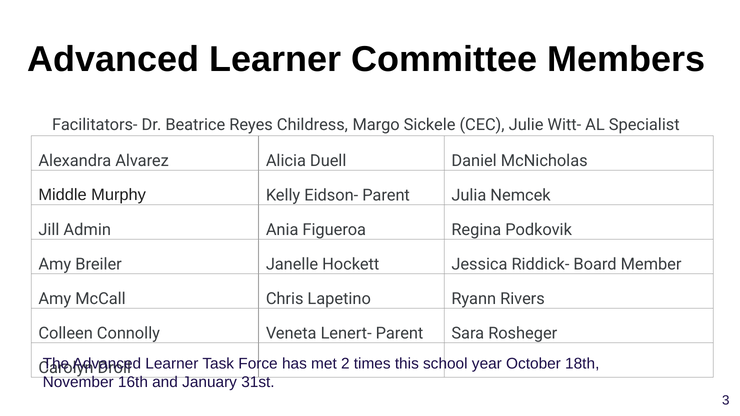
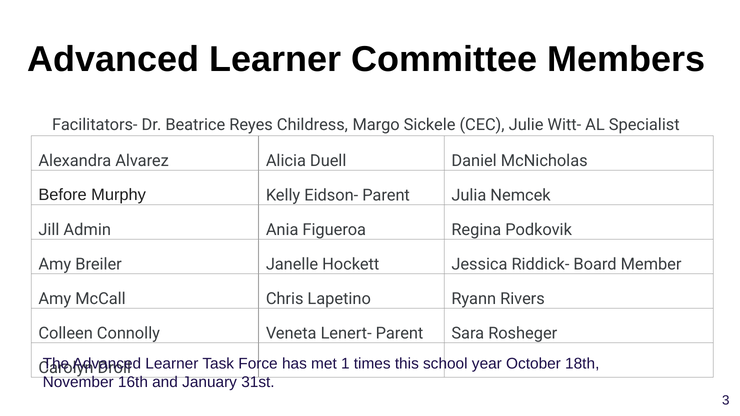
Middle: Middle -> Before
2: 2 -> 1
